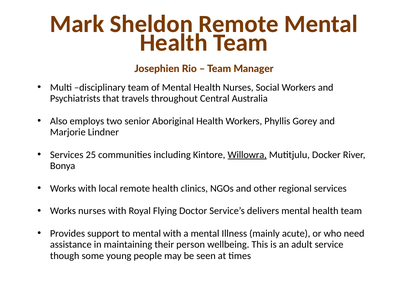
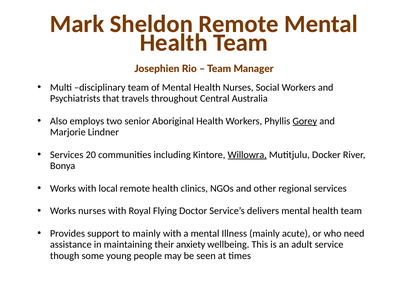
Gorey underline: none -> present
25: 25 -> 20
to mental: mental -> mainly
person: person -> anxiety
